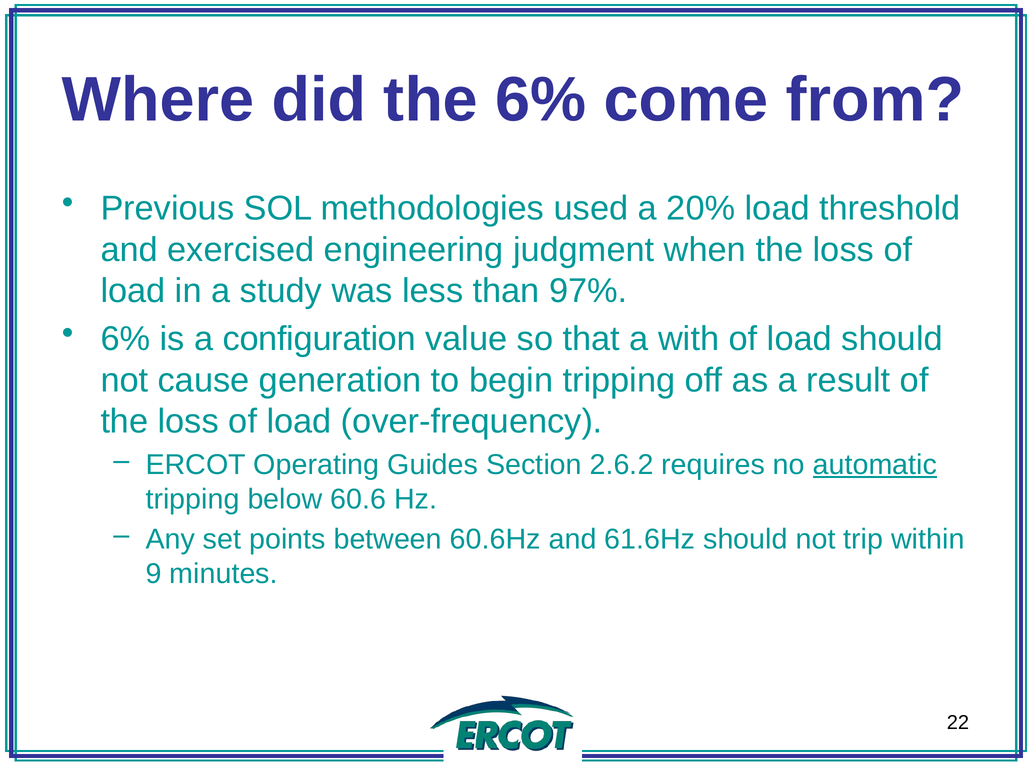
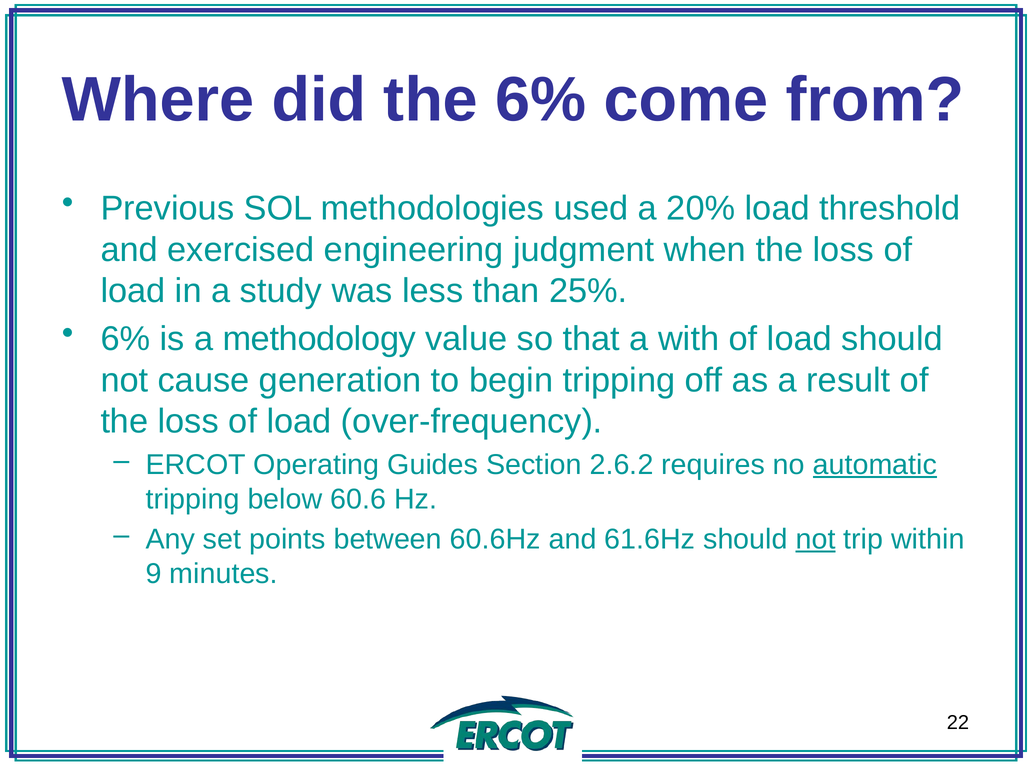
97%: 97% -> 25%
configuration: configuration -> methodology
not at (816, 539) underline: none -> present
